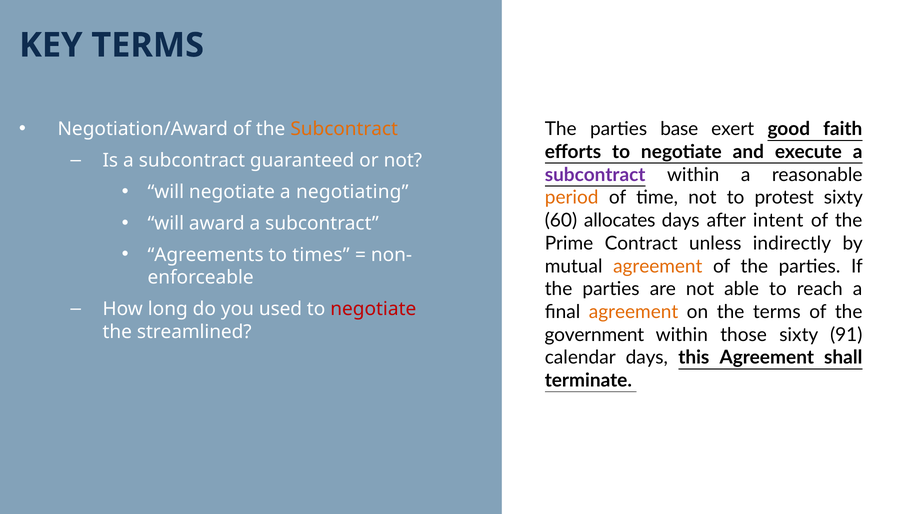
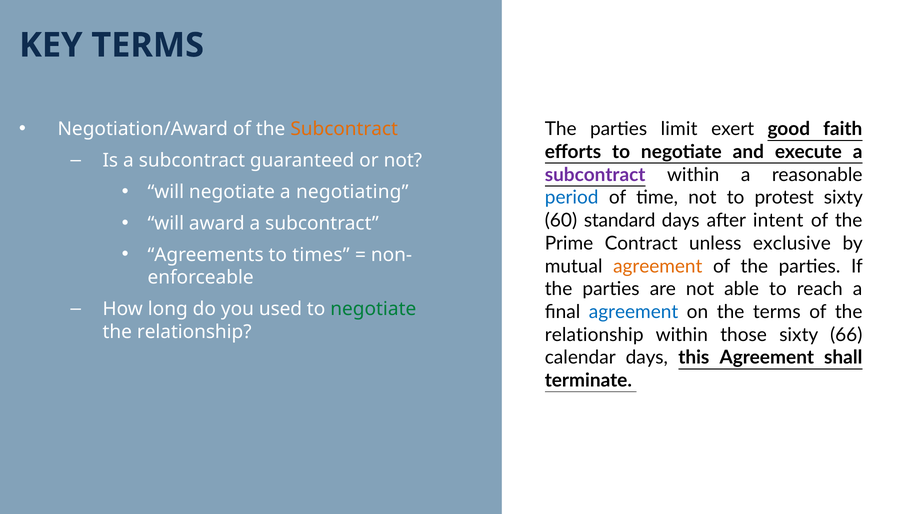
base: base -> limit
period colour: orange -> blue
allocates: allocates -> standard
indirectly: indirectly -> exclusive
negotiate at (373, 309) colour: red -> green
agreement at (634, 312) colour: orange -> blue
streamlined at (194, 332): streamlined -> relationship
government at (594, 335): government -> relationship
91: 91 -> 66
